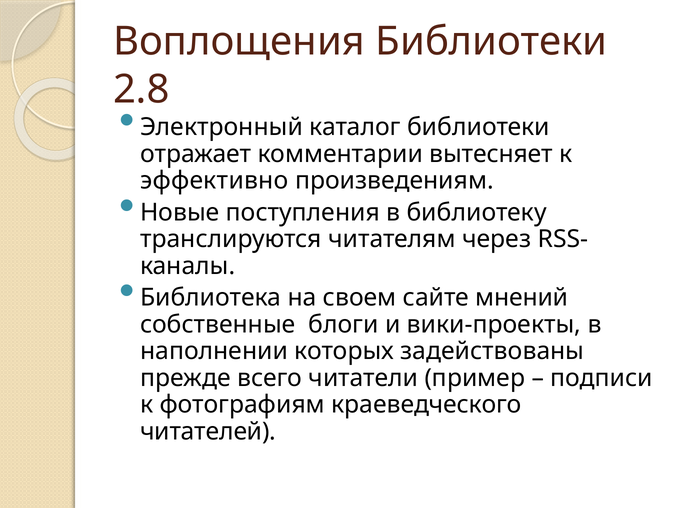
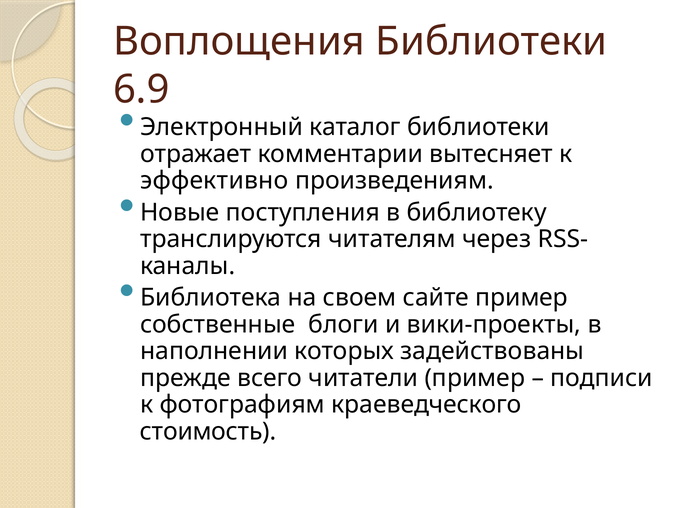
2.8: 2.8 -> 6.9
сайте мнений: мнений -> пример
читателей: читателей -> стоимость
